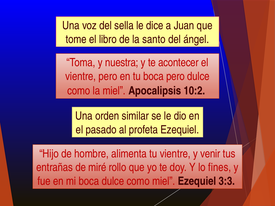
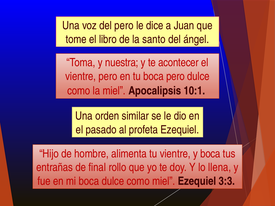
del sella: sella -> pero
10:2: 10:2 -> 10:1
y venir: venir -> boca
miré: miré -> final
fines: fines -> llena
